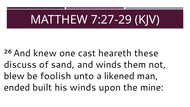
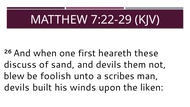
7:27-29: 7:27-29 -> 7:22-29
knew: knew -> when
cast: cast -> first
and winds: winds -> devils
likened: likened -> scribes
ended at (17, 87): ended -> devils
mine: mine -> liken
